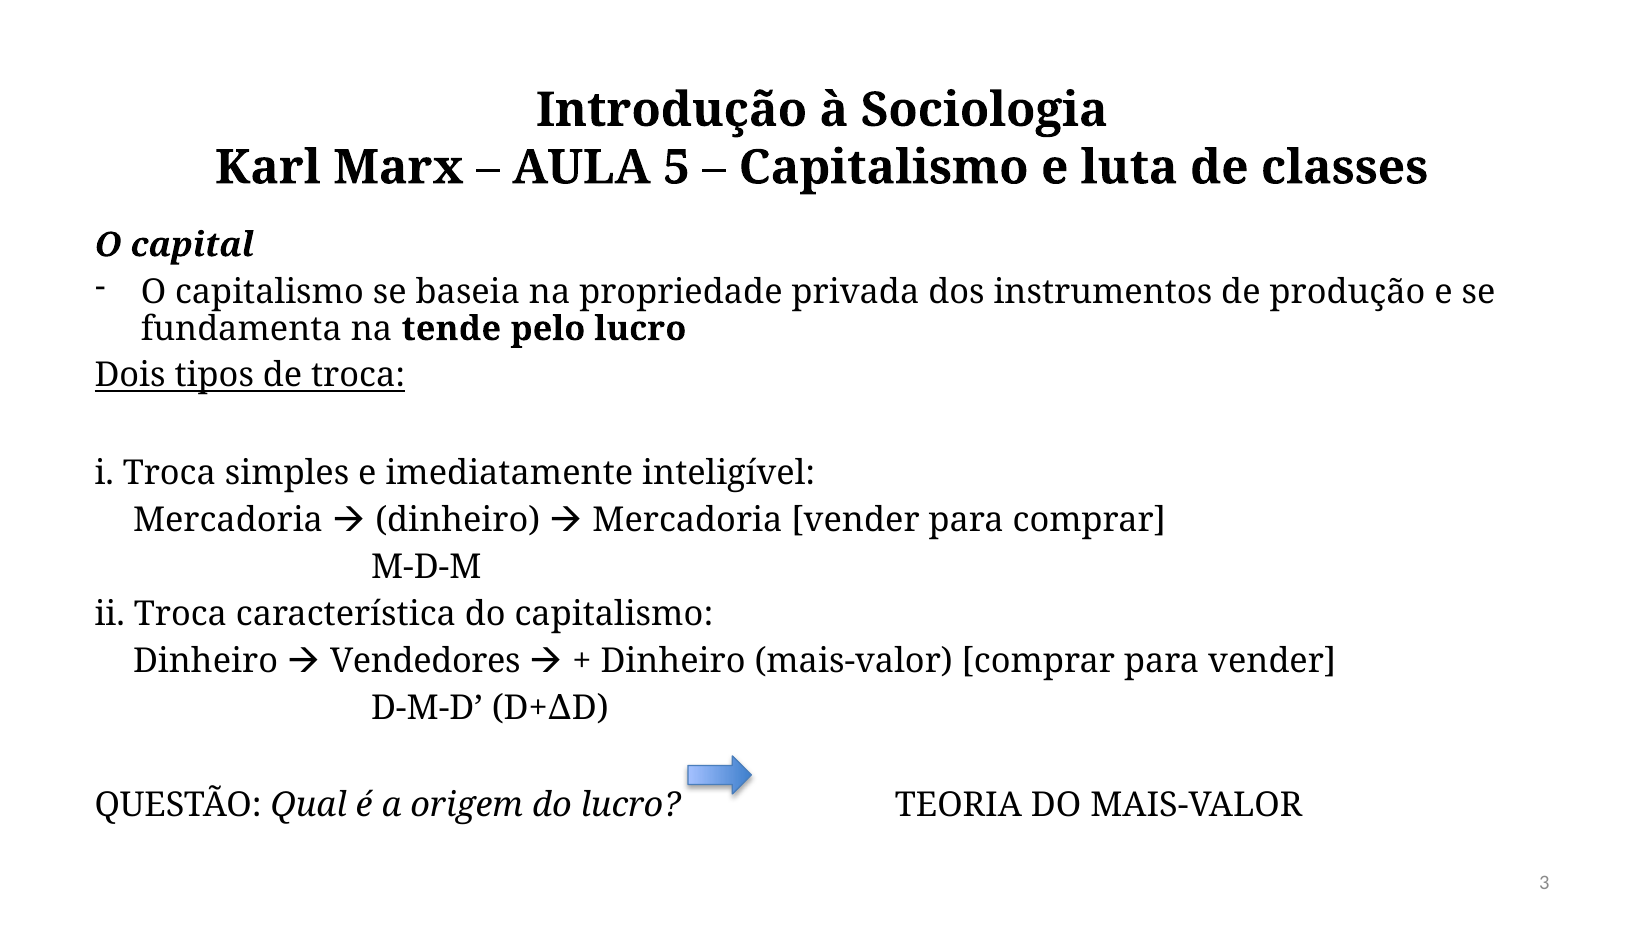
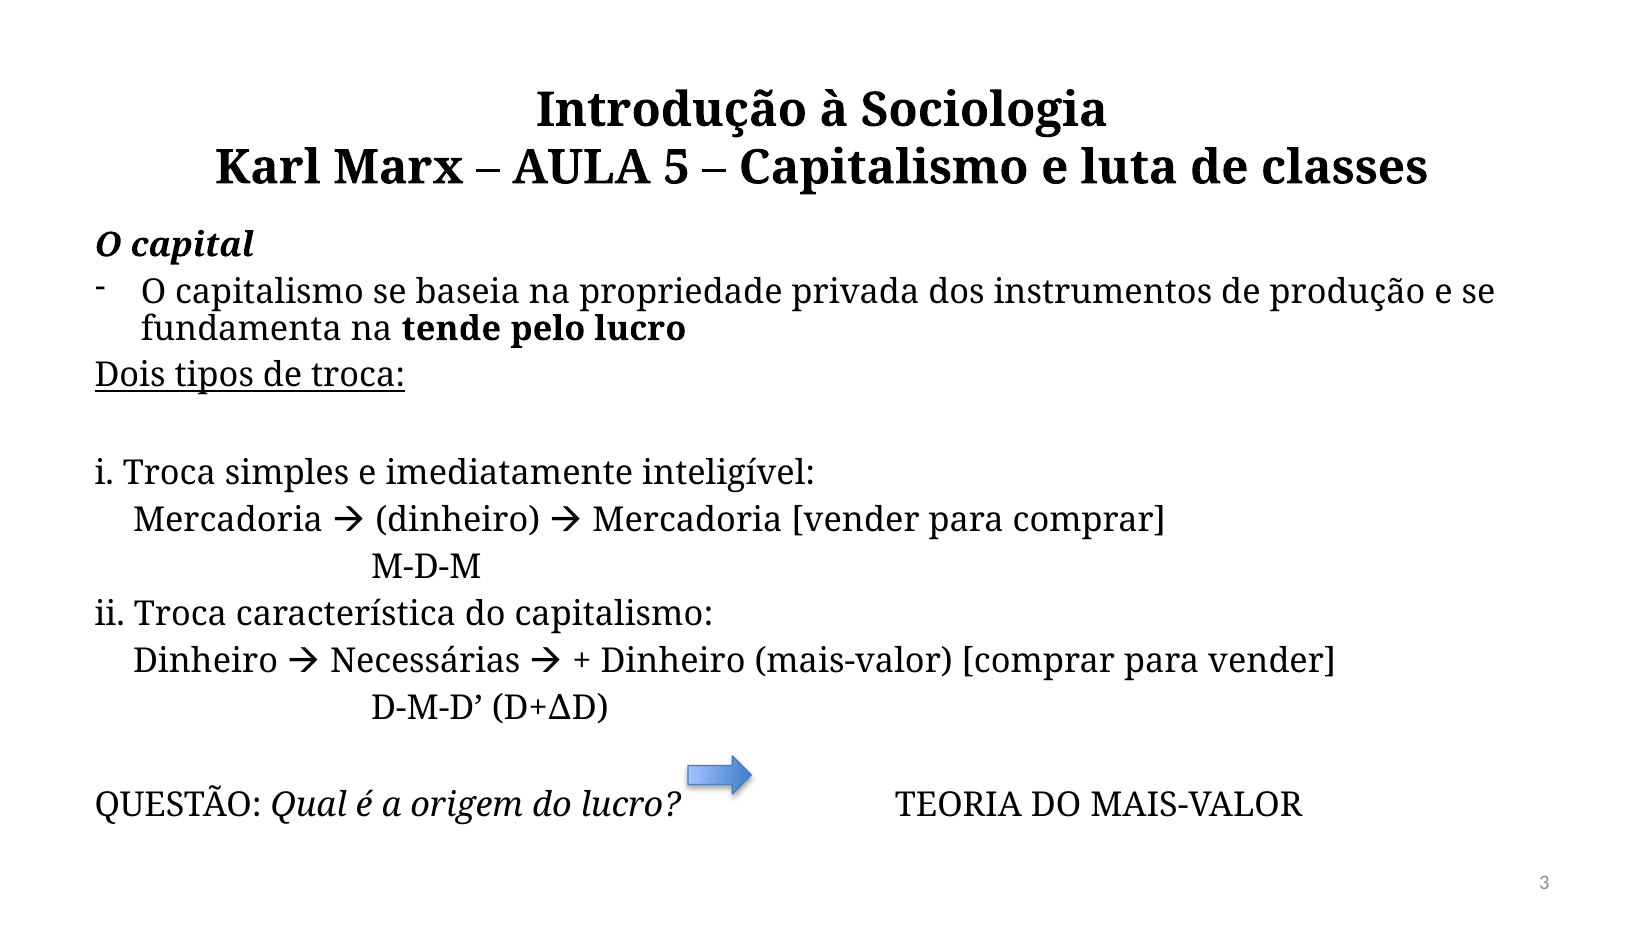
Vendedores: Vendedores -> Necessárias
